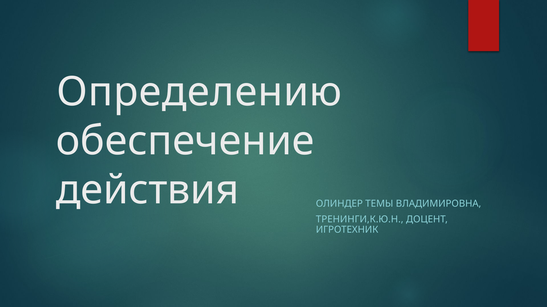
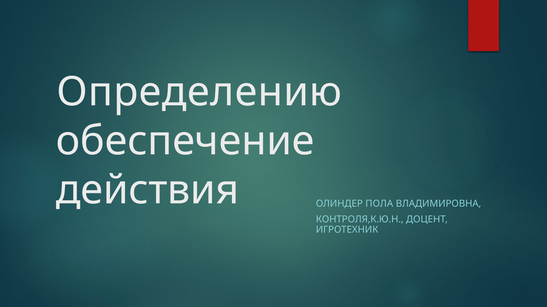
ТЕМЫ: ТЕМЫ -> ПОЛА
ТРЕНИНГИ,К.Ю.Н: ТРЕНИНГИ,К.Ю.Н -> КОНТРОЛЯ,К.Ю.Н
